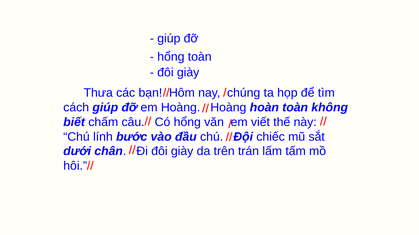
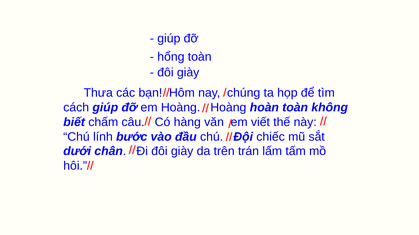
Có hổng: hổng -> hàng
